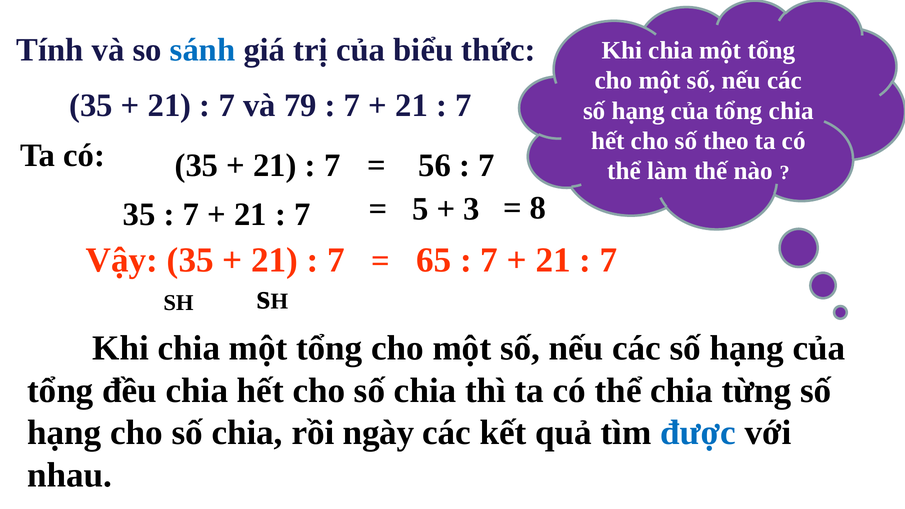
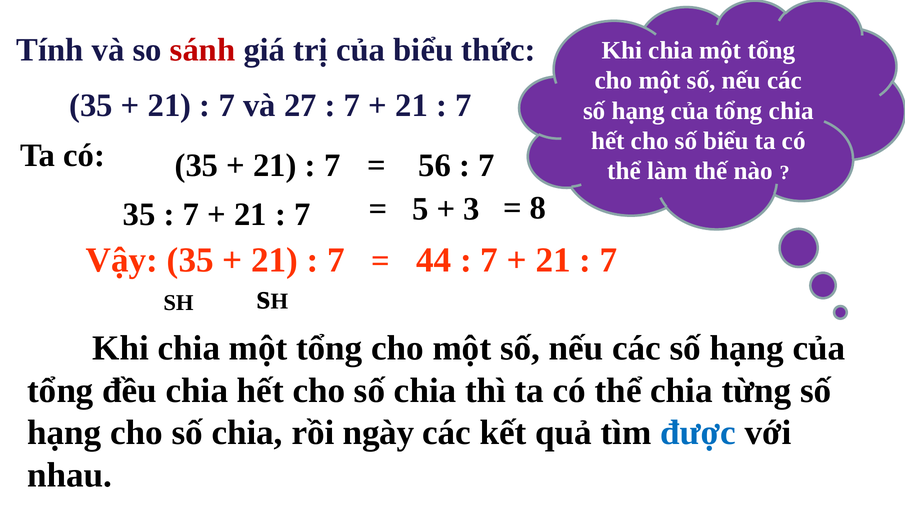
sánh colour: blue -> red
79: 79 -> 27
số theo: theo -> biểu
65: 65 -> 44
